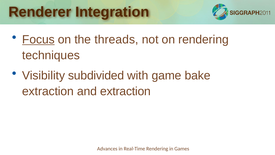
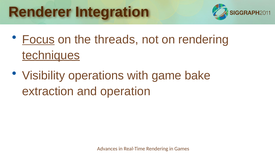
techniques underline: none -> present
subdivided: subdivided -> operations
and extraction: extraction -> operation
